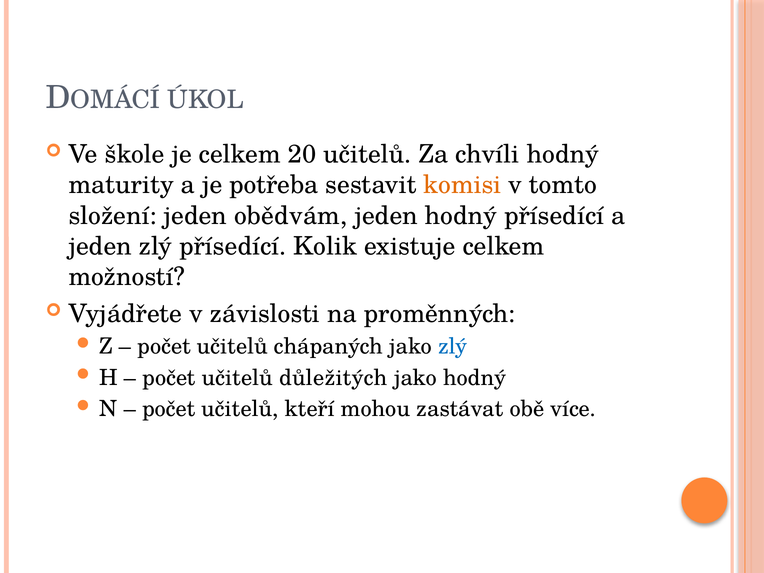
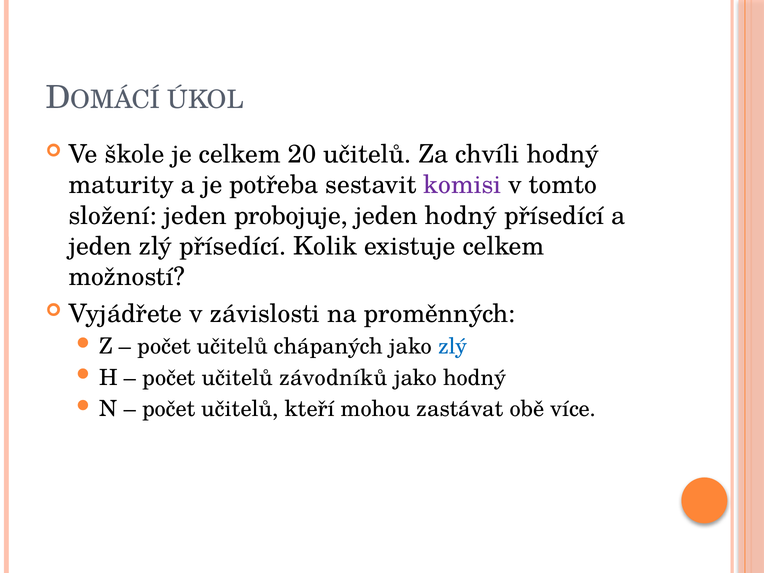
komisi colour: orange -> purple
obědvám: obědvám -> probojuje
důležitých: důležitých -> závodníků
